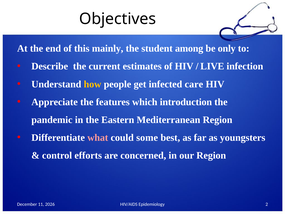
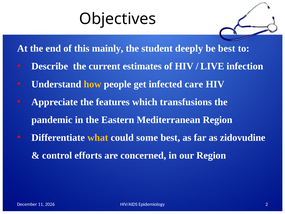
among: among -> deeply
be only: only -> best
introduction: introduction -> transfusions
what colour: pink -> yellow
youngsters: youngsters -> zidovudine
